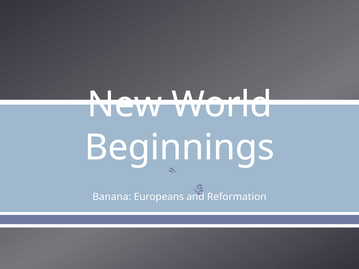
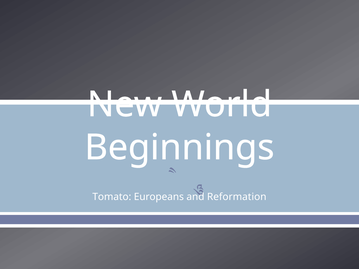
Banana: Banana -> Tomato
